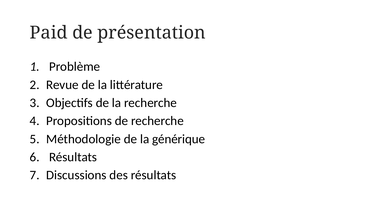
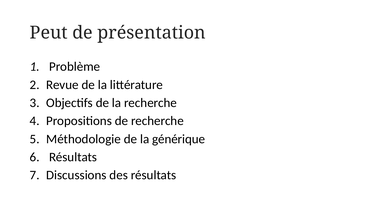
Paid: Paid -> Peut
